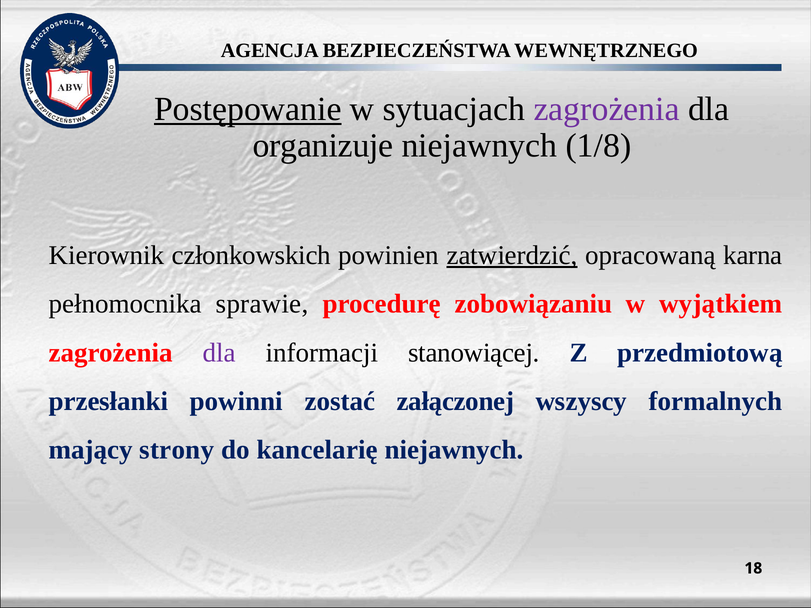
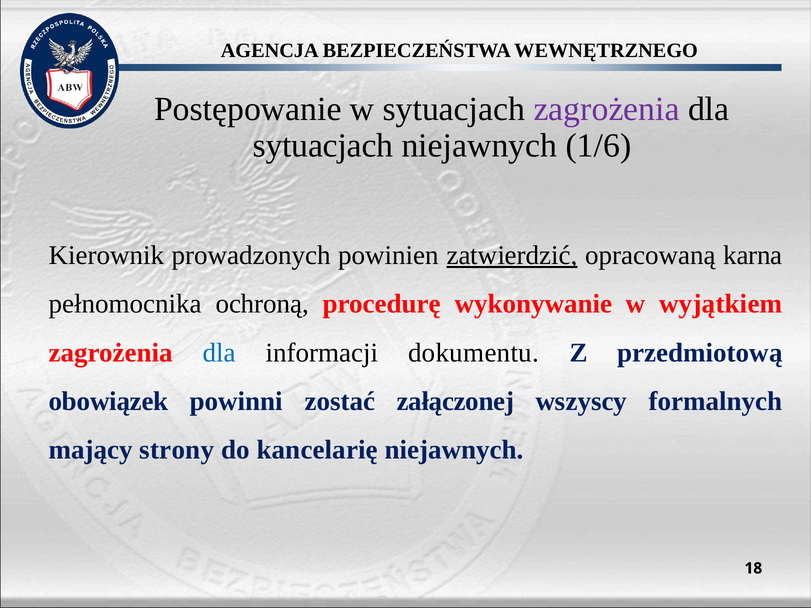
Postępowanie underline: present -> none
organizuje at (323, 146): organizuje -> sytuacjach
1/8: 1/8 -> 1/6
członkowskich: członkowskich -> prowadzonych
sprawie: sprawie -> ochroną
zobowiązaniu: zobowiązaniu -> wykonywanie
dla at (219, 353) colour: purple -> blue
stanowiącej: stanowiącej -> dokumentu
przesłanki: przesłanki -> obowiązek
